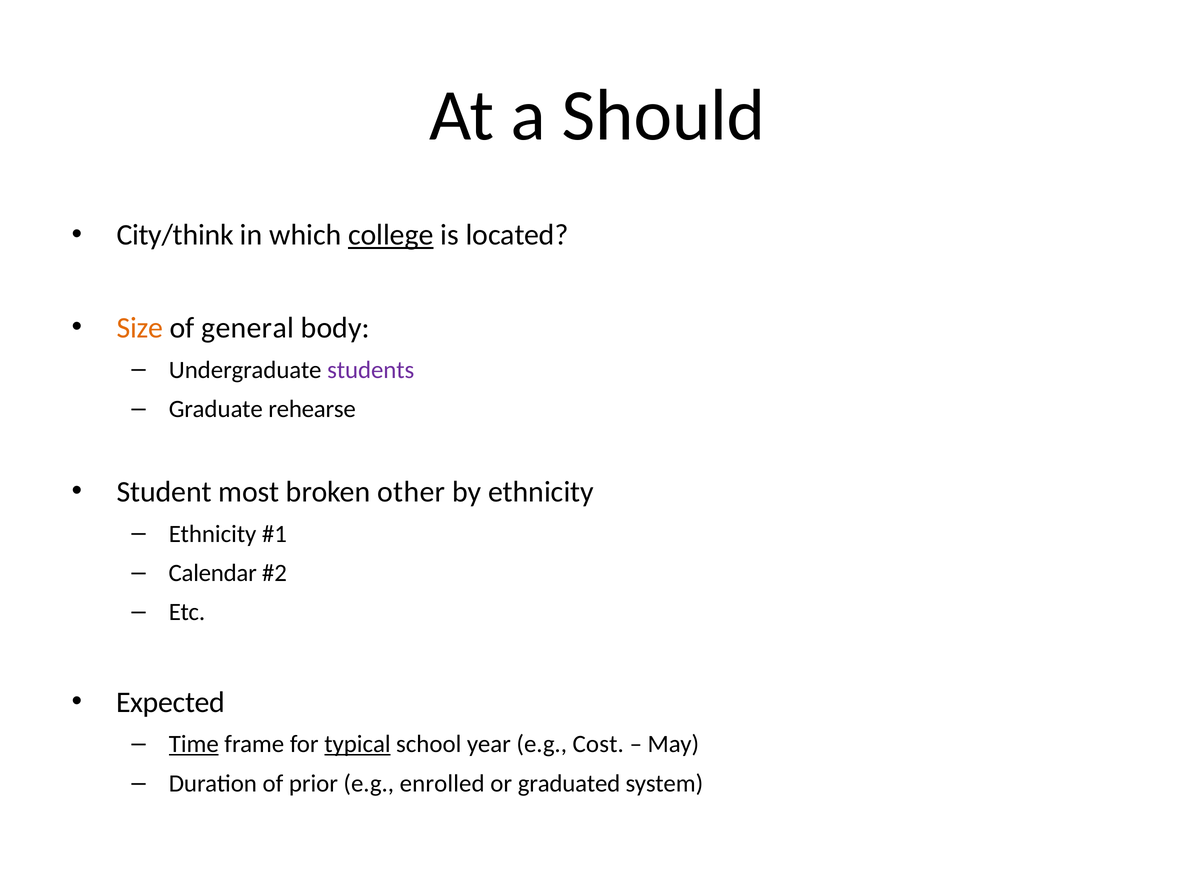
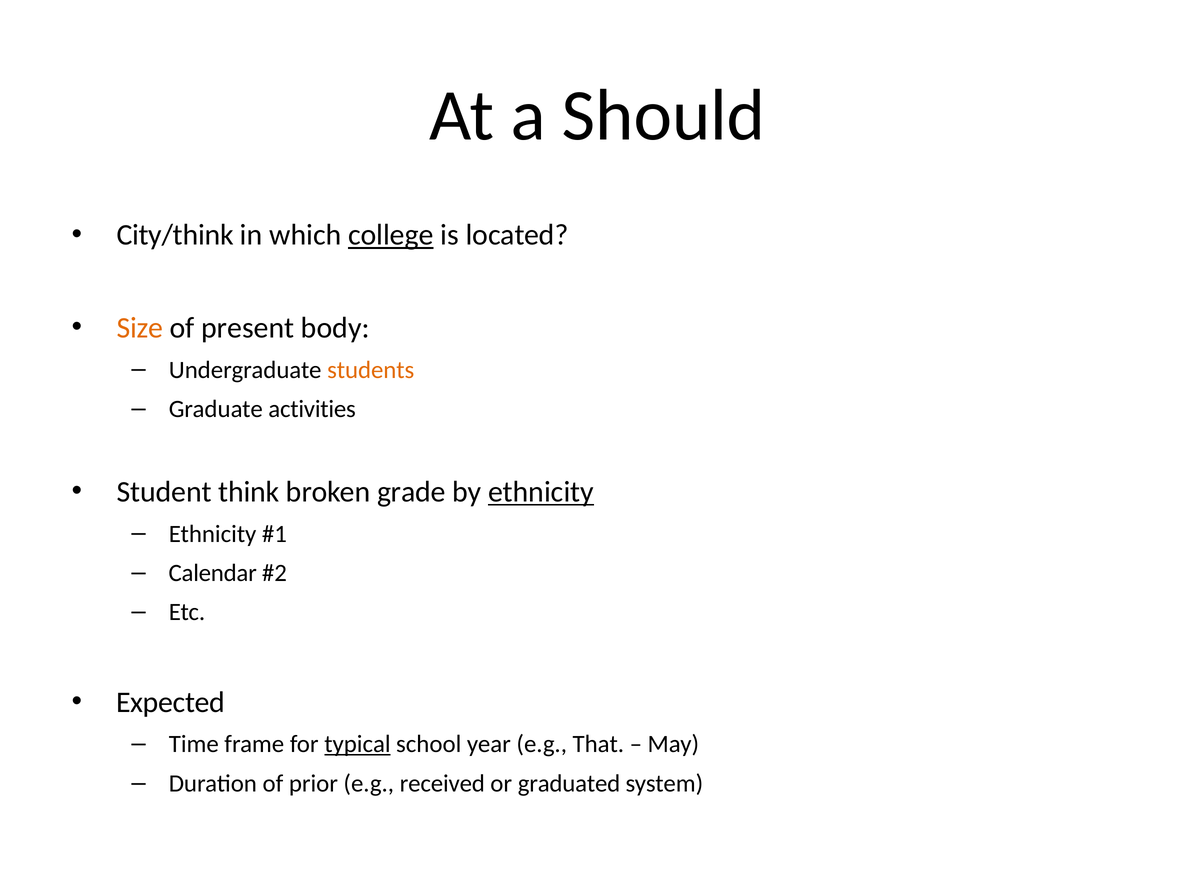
general: general -> present
students colour: purple -> orange
rehearse: rehearse -> activities
most: most -> think
other: other -> grade
ethnicity at (541, 492) underline: none -> present
Time underline: present -> none
Cost: Cost -> That
enrolled: enrolled -> received
